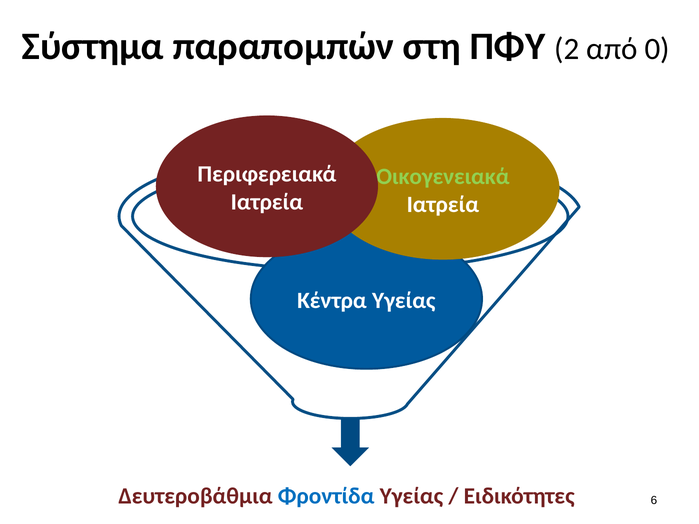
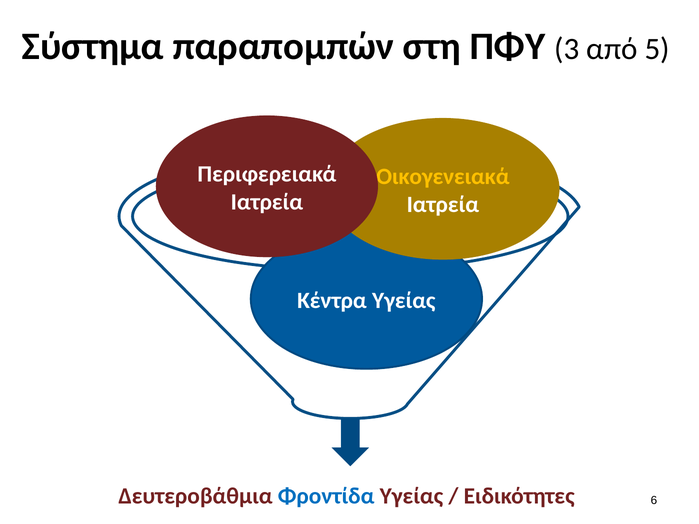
2: 2 -> 3
0: 0 -> 5
Οικογενειακά colour: light green -> yellow
